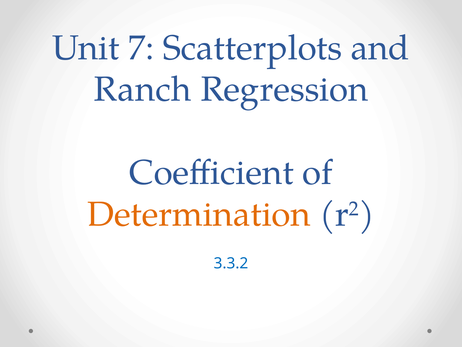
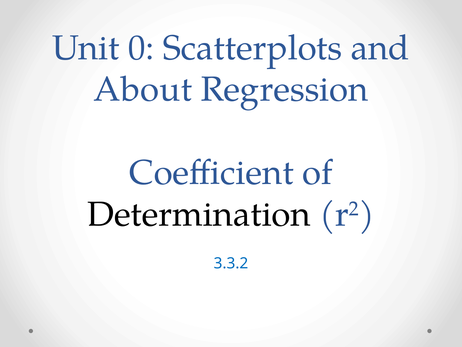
7: 7 -> 0
Ranch: Ranch -> About
Determination colour: orange -> black
